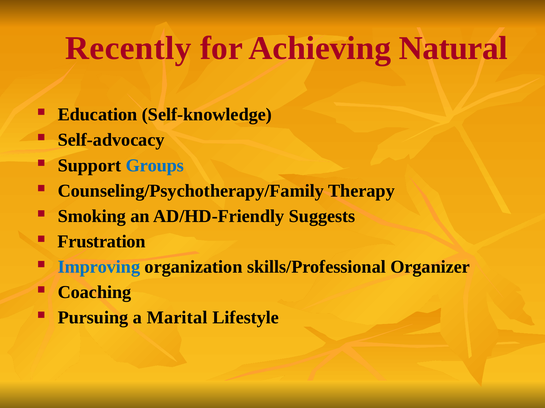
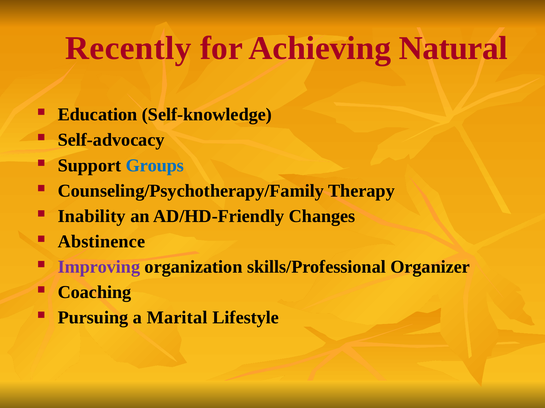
Smoking: Smoking -> Inability
Suggests: Suggests -> Changes
Frustration: Frustration -> Abstinence
Improving colour: blue -> purple
